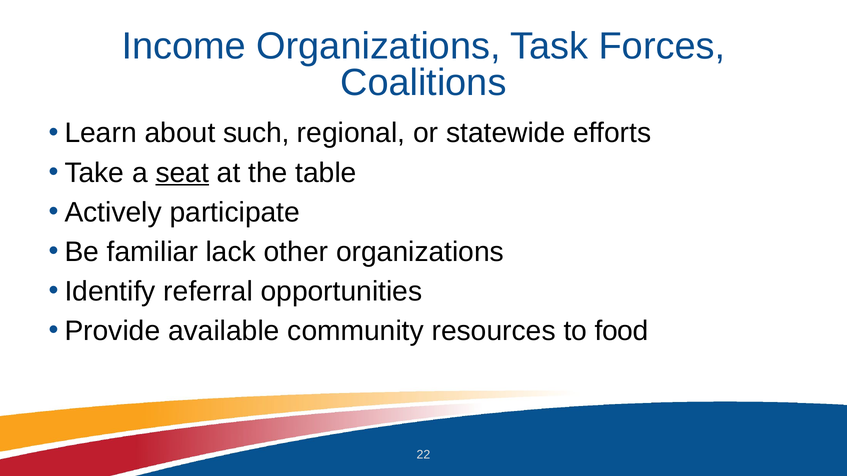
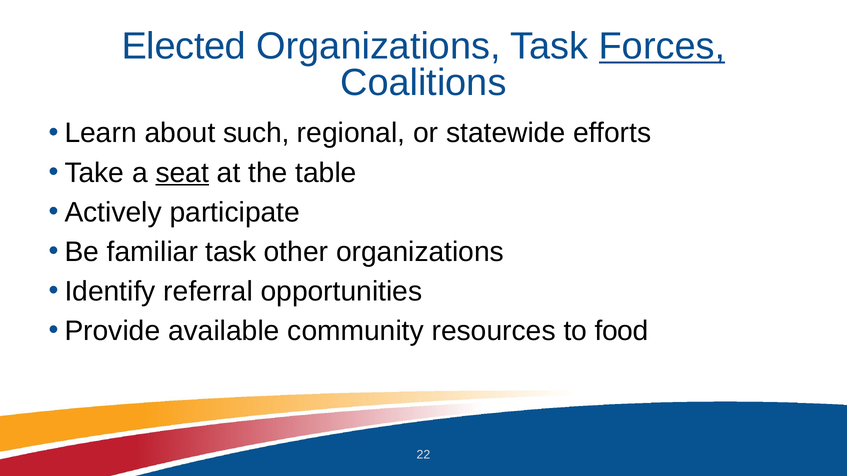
Income: Income -> Elected
Forces underline: none -> present
familiar lack: lack -> task
